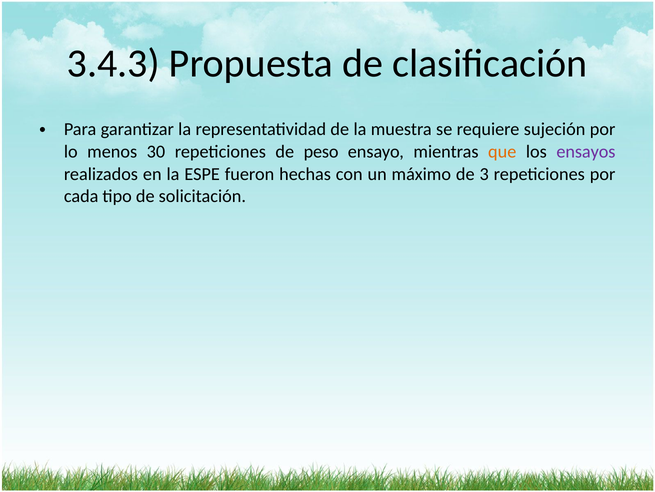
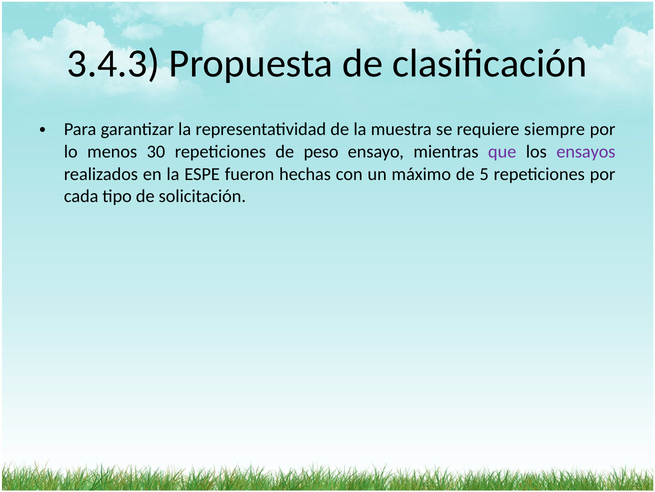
sujeción: sujeción -> siempre
que colour: orange -> purple
3: 3 -> 5
